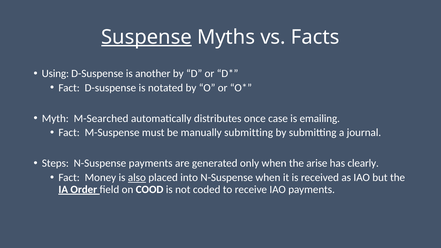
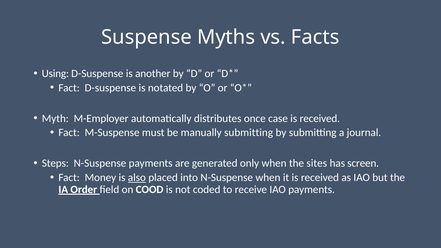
Suspense underline: present -> none
M-Searched: M-Searched -> M-Employer
case is emailing: emailing -> received
arise: arise -> sites
clearly: clearly -> screen
